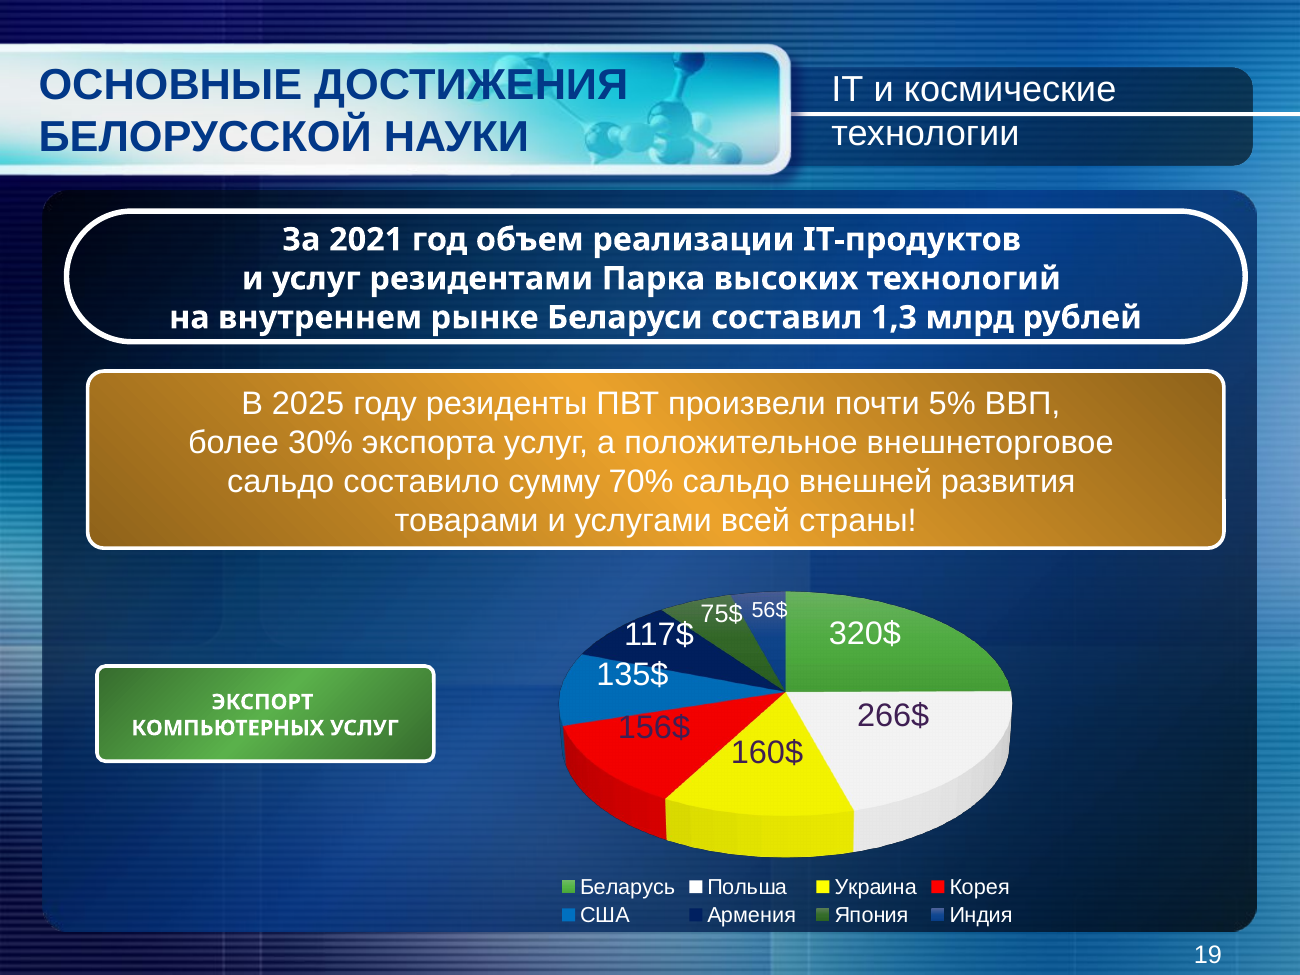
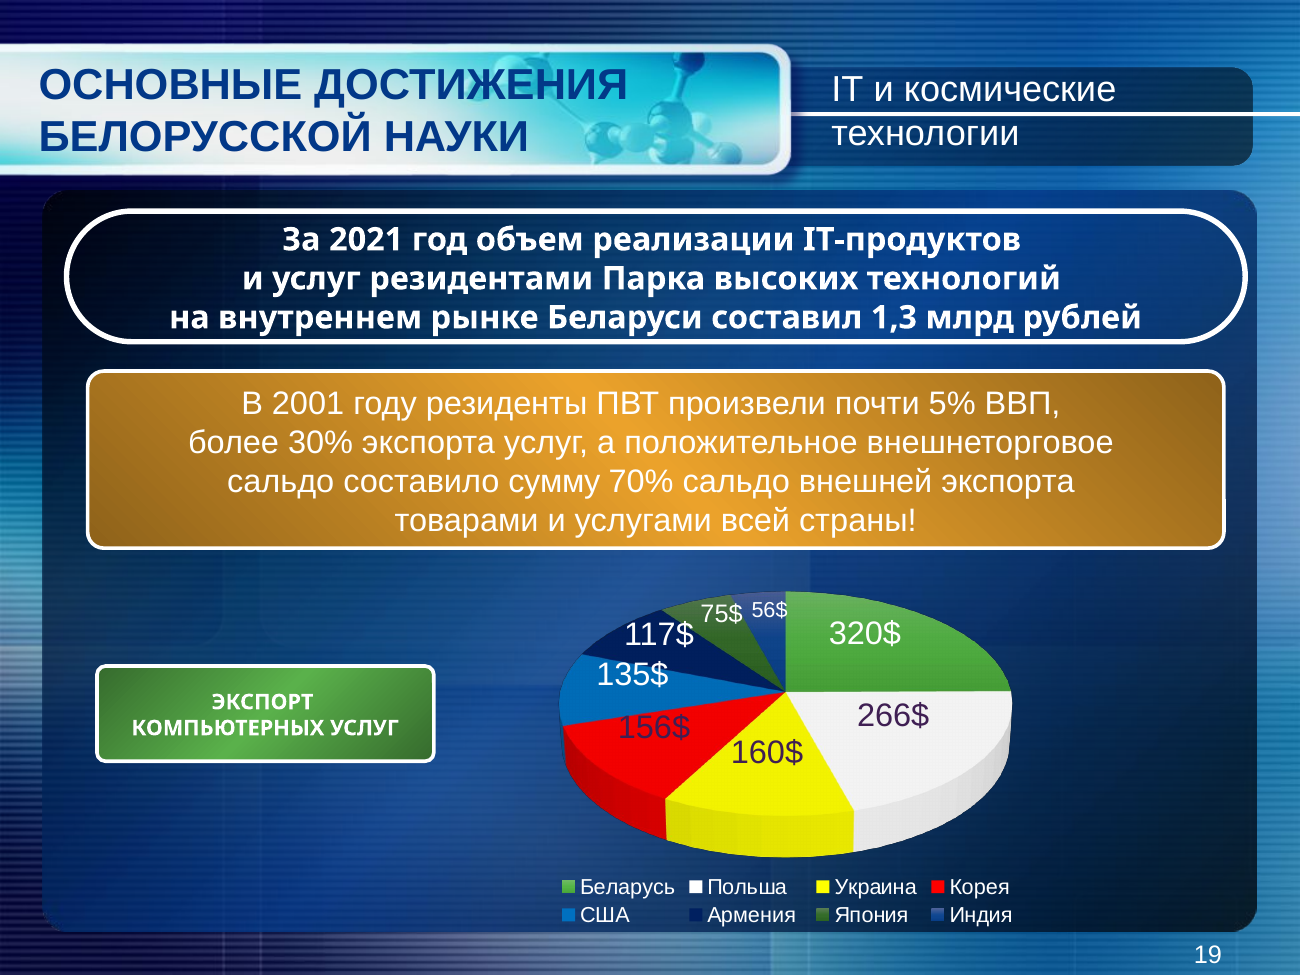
2025: 2025 -> 2001
внешней развития: развития -> экспорта
